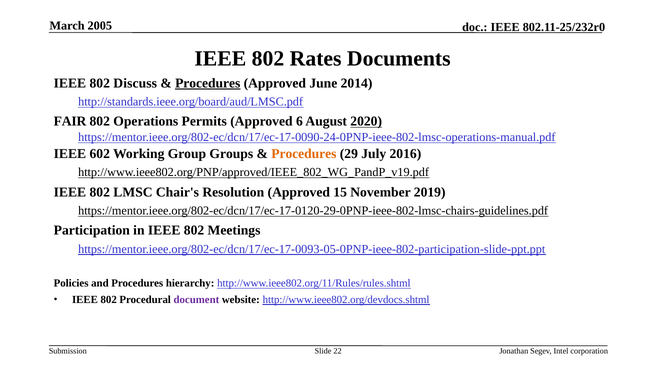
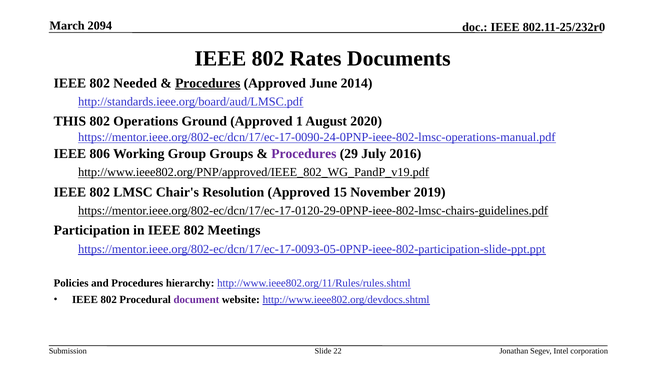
2005: 2005 -> 2094
Discuss: Discuss -> Needed
FAIR: FAIR -> THIS
Permits: Permits -> Ground
6: 6 -> 1
2020 underline: present -> none
602: 602 -> 806
Procedures at (304, 154) colour: orange -> purple
